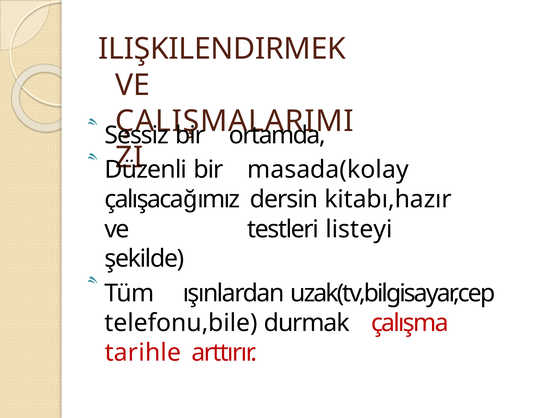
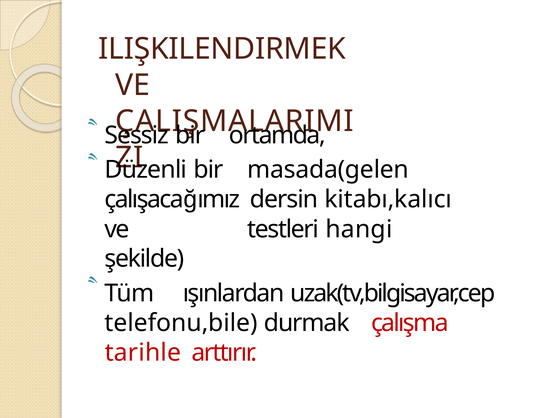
masada(kolay: masada(kolay -> masada(gelen
kitabı,hazır: kitabı,hazır -> kitabı,kalıcı
listeyi: listeyi -> hangi
